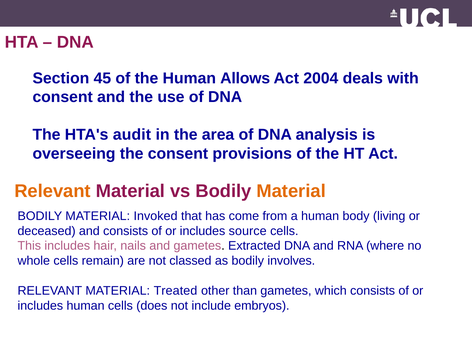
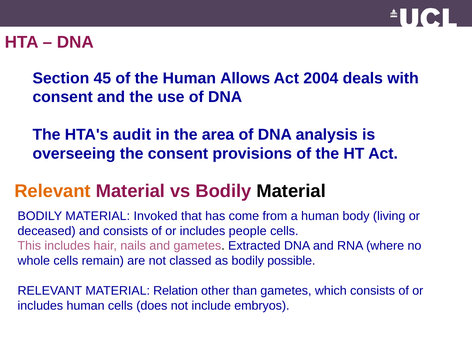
Material at (291, 191) colour: orange -> black
source: source -> people
involves: involves -> possible
Treated: Treated -> Relation
